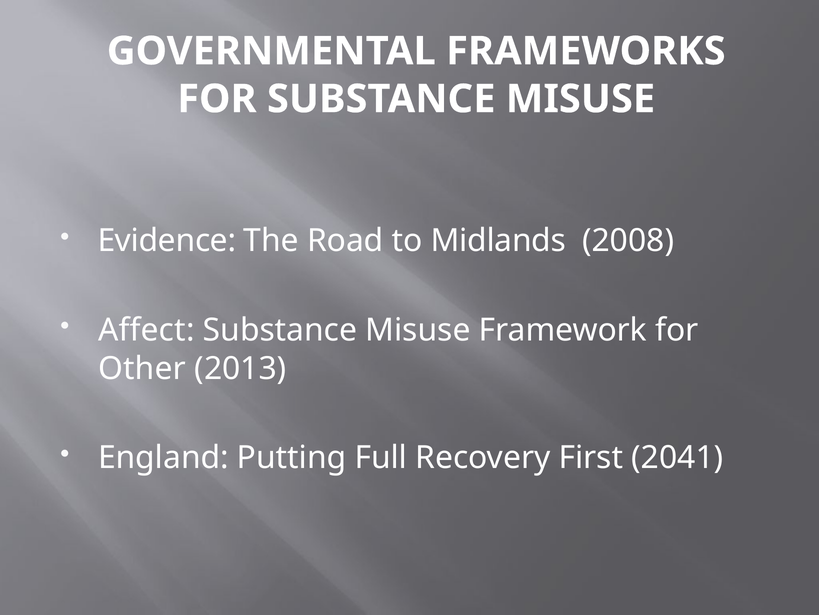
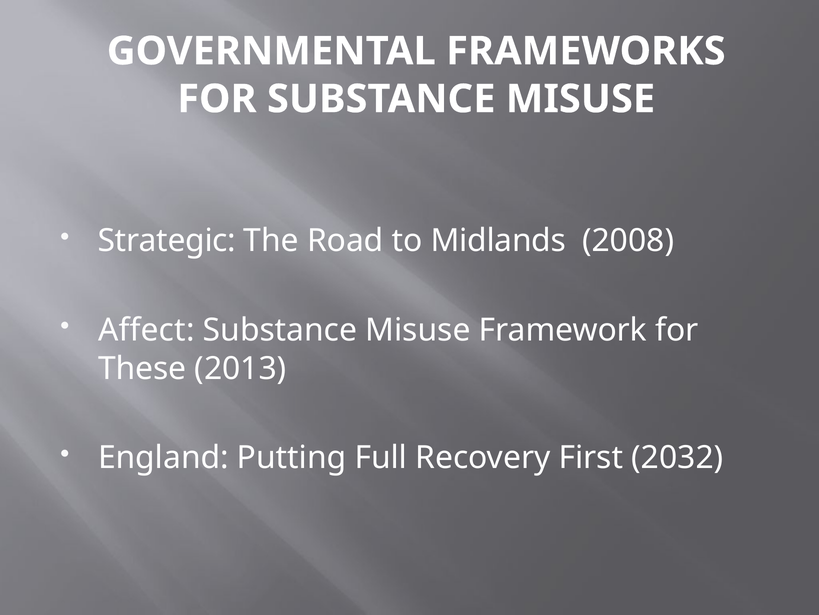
Evidence: Evidence -> Strategic
Other: Other -> These
2041: 2041 -> 2032
